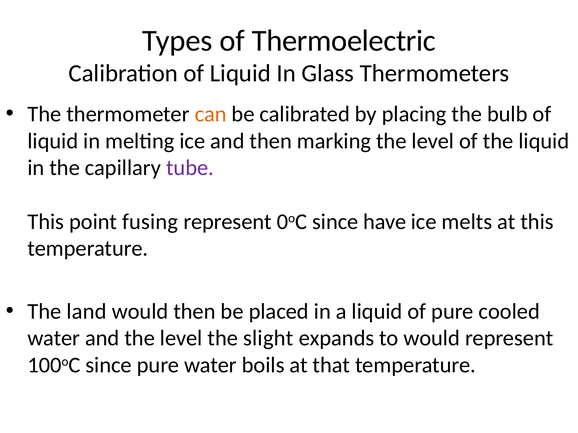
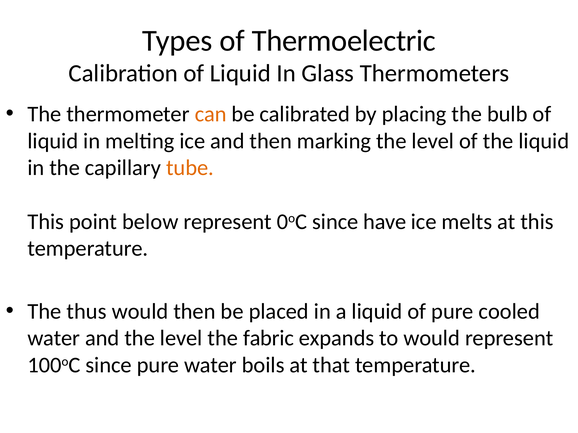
tube colour: purple -> orange
fusing: fusing -> below
land: land -> thus
slight: slight -> fabric
